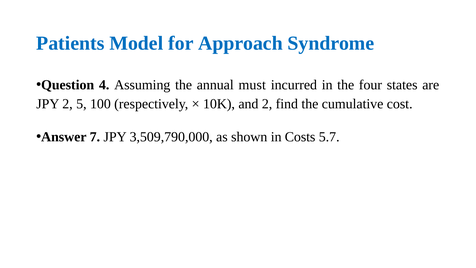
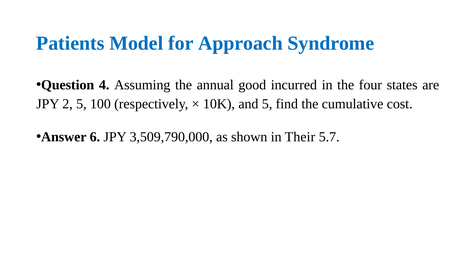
must: must -> good
and 2: 2 -> 5
7: 7 -> 6
Costs: Costs -> Their
